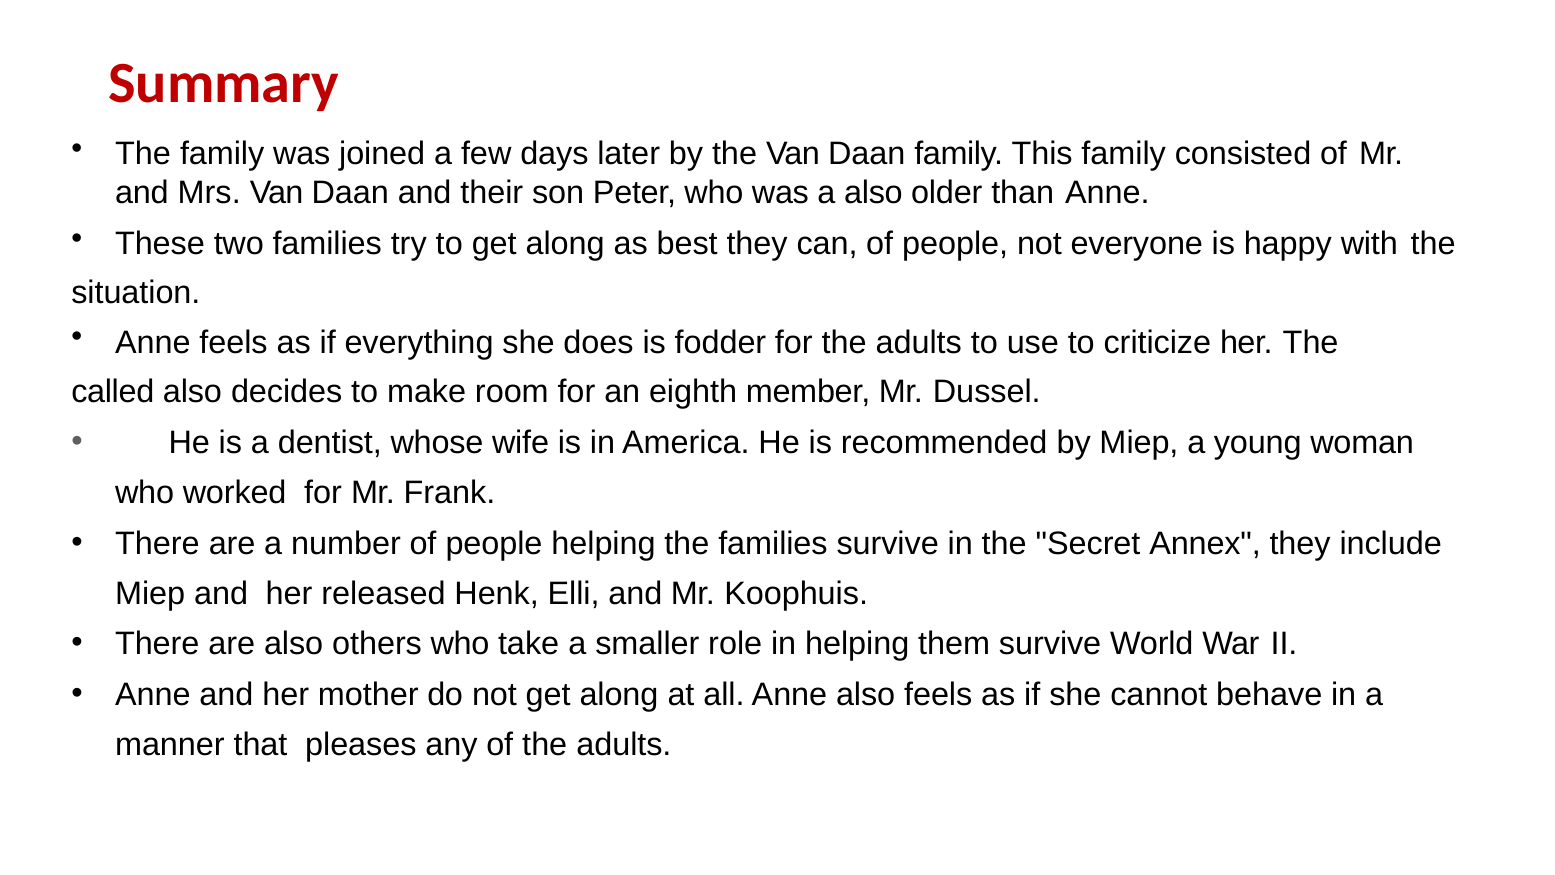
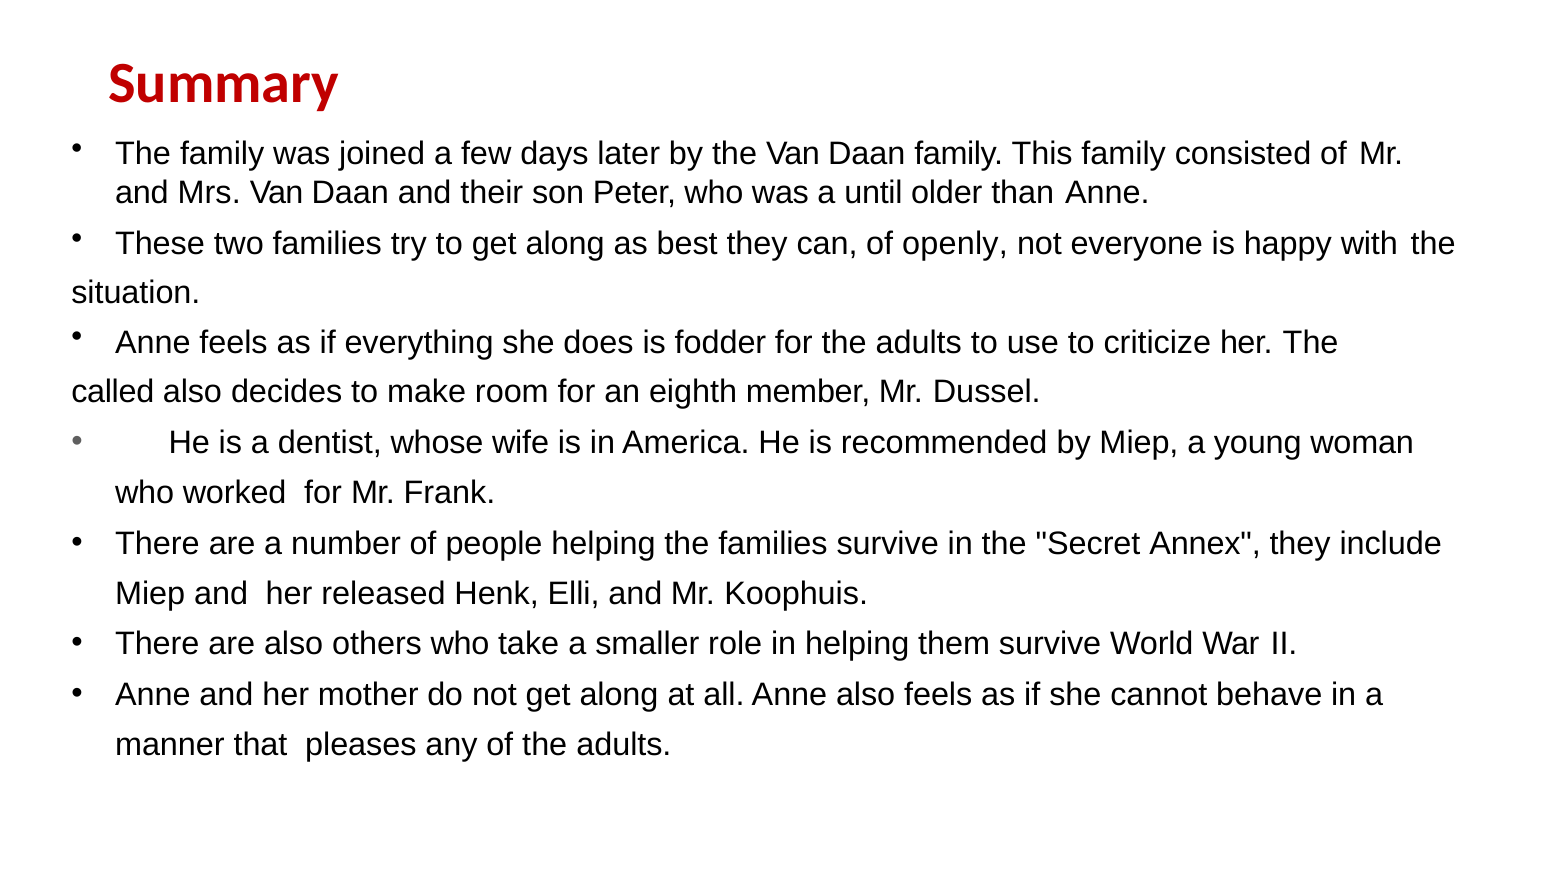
a also: also -> until
can of people: people -> openly
